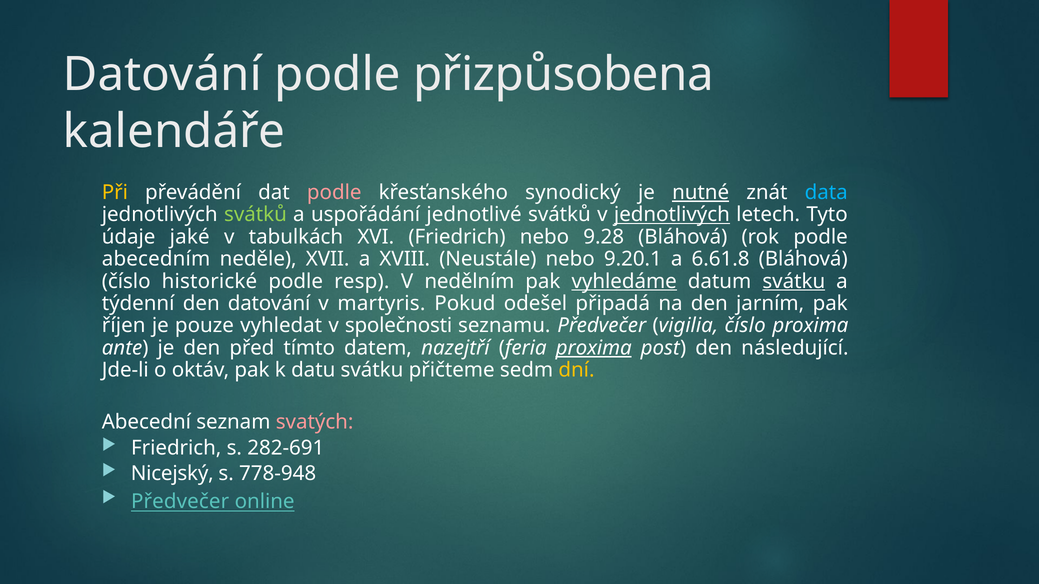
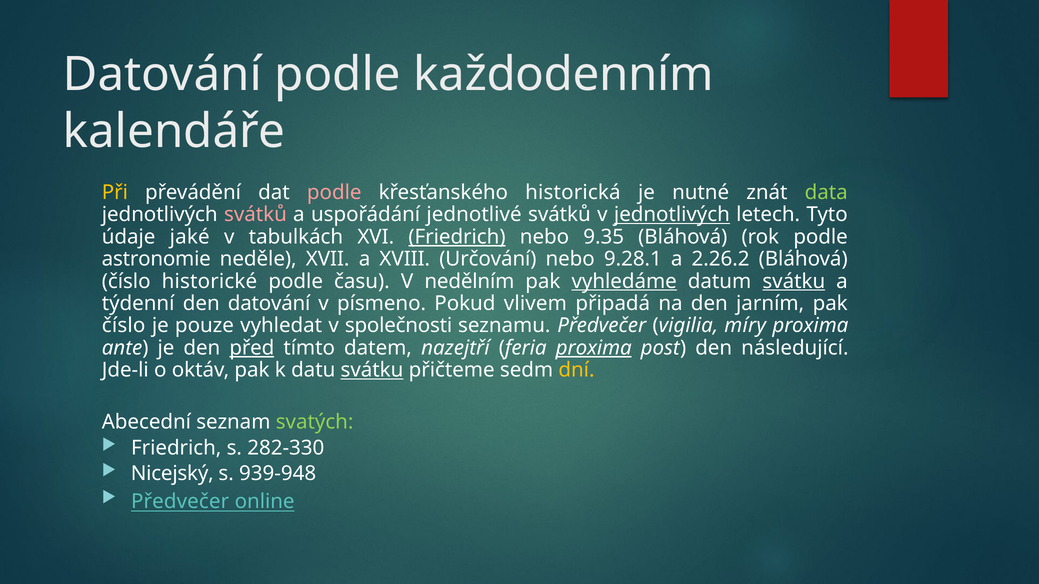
přizpůsobena: přizpůsobena -> každodenním
synodický: synodický -> historická
nutné underline: present -> none
data colour: light blue -> light green
svátků at (255, 215) colour: light green -> pink
Friedrich at (457, 237) underline: none -> present
9.28: 9.28 -> 9.35
abecedním: abecedním -> astronomie
Neustále: Neustále -> Určování
9.20.1: 9.20.1 -> 9.28.1
6.61.8: 6.61.8 -> 2.26.2
resp: resp -> času
martyris: martyris -> písmeno
odešel: odešel -> vlivem
říjen at (124, 326): říjen -> číslo
vigilia číslo: číslo -> míry
před underline: none -> present
svátku at (372, 370) underline: none -> present
svatých colour: pink -> light green
282-691: 282-691 -> 282-330
778-948: 778-948 -> 939-948
